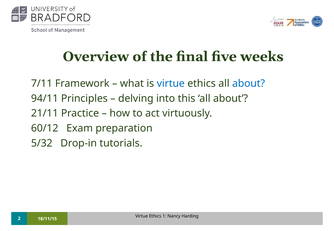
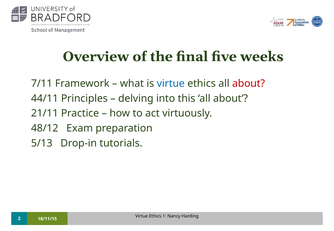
about at (249, 84) colour: blue -> red
94/11: 94/11 -> 44/11
60/12: 60/12 -> 48/12
5/32: 5/32 -> 5/13
